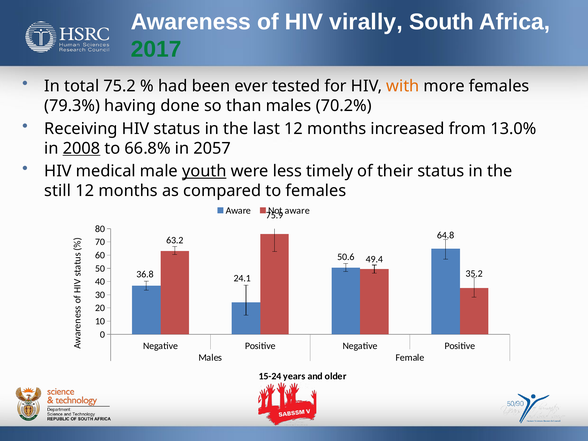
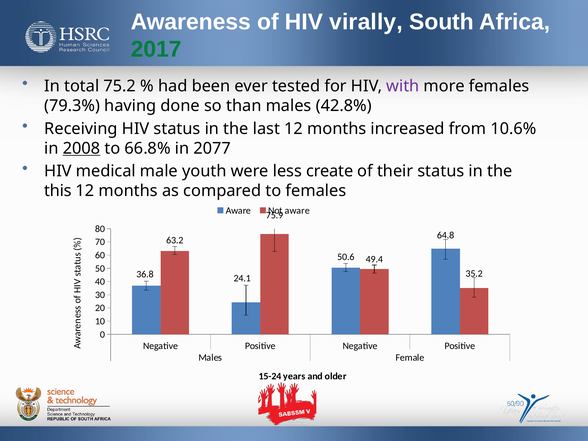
with colour: orange -> purple
70.2%: 70.2% -> 42.8%
13.0%: 13.0% -> 10.6%
2057: 2057 -> 2077
youth underline: present -> none
timely: timely -> create
still: still -> this
